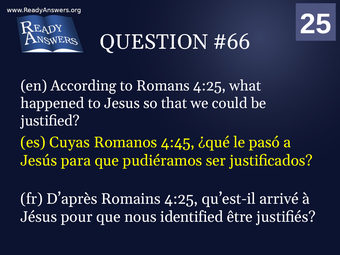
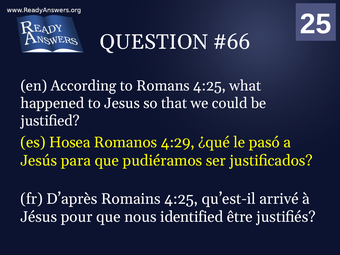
Cuyas: Cuyas -> Hosea
4:45: 4:45 -> 4:29
